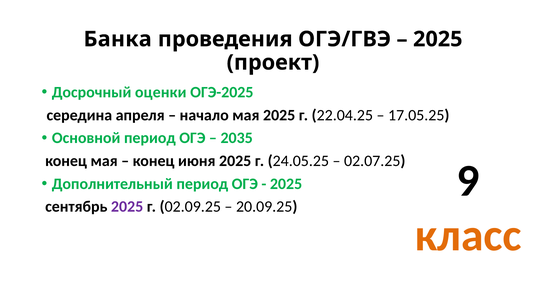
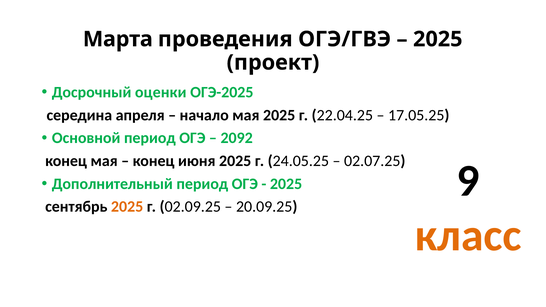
Банка: Банка -> Марта
2035: 2035 -> 2092
2025 at (127, 207) colour: purple -> orange
